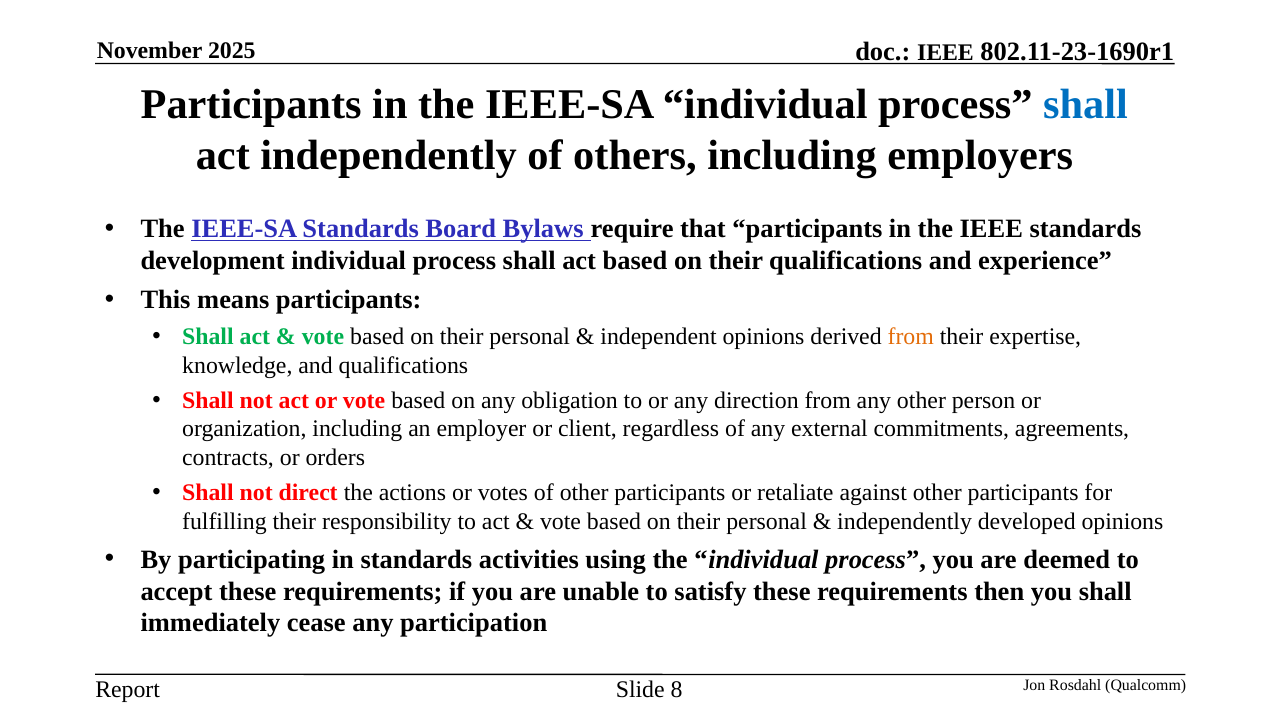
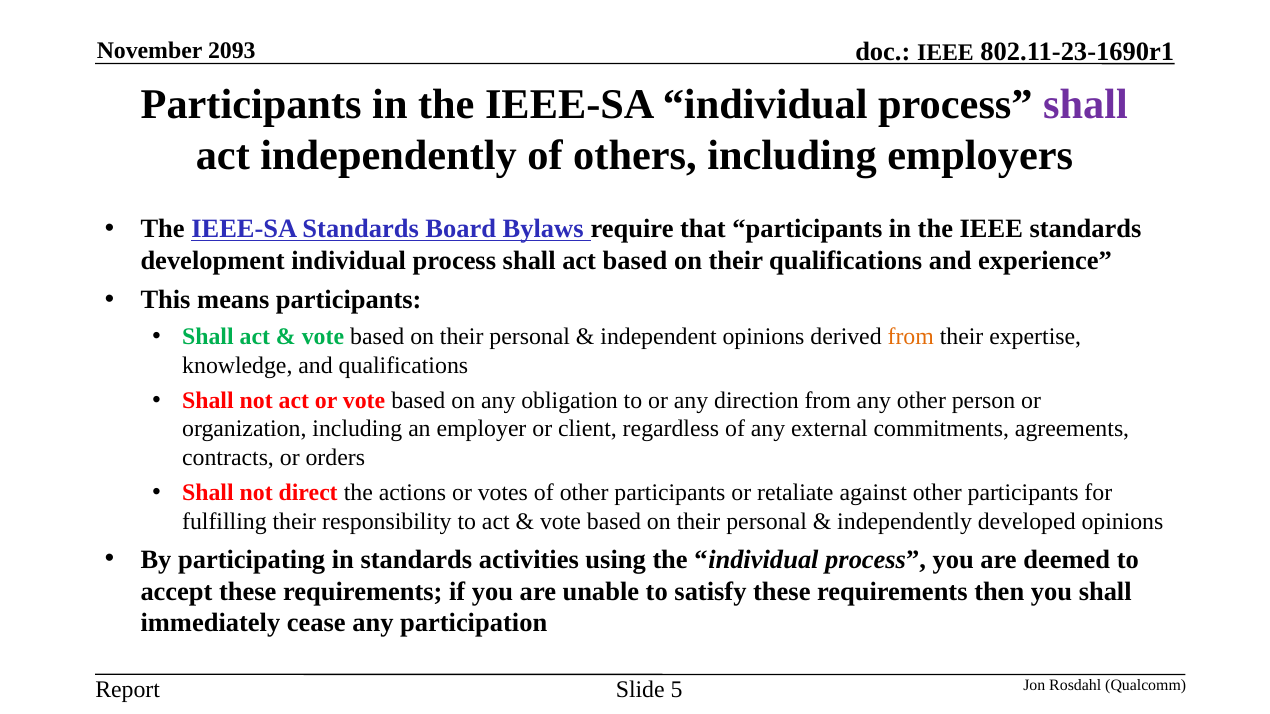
2025: 2025 -> 2093
shall at (1086, 104) colour: blue -> purple
8: 8 -> 5
